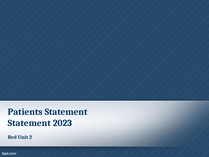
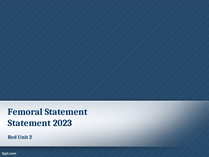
Patients: Patients -> Femoral
